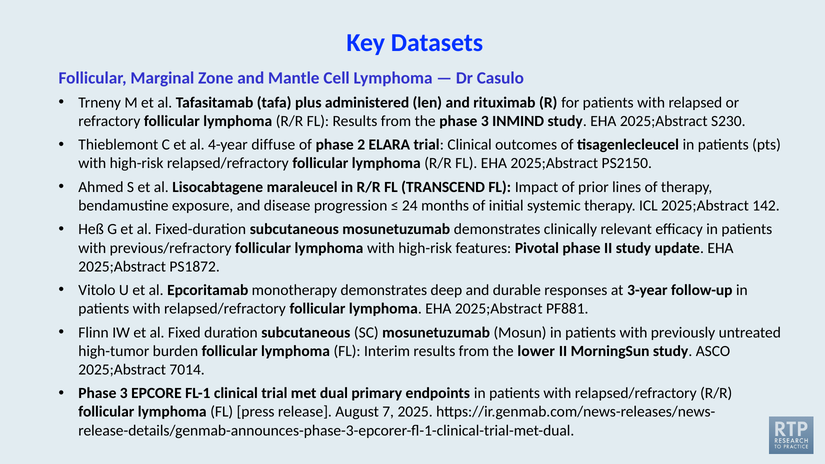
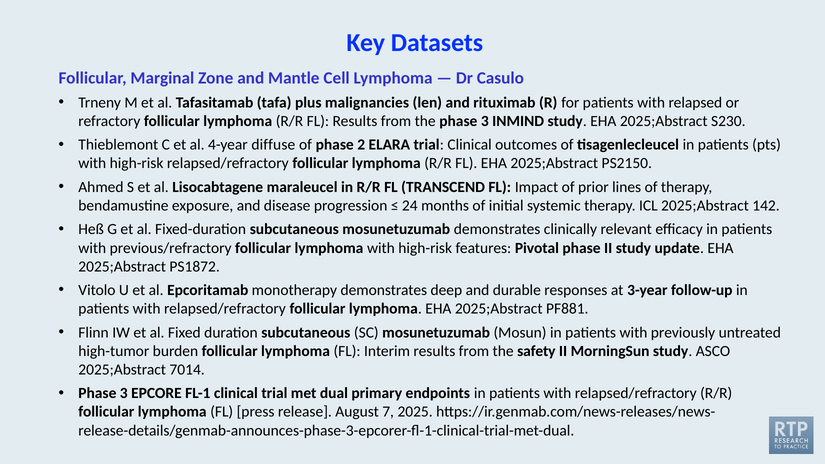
administered: administered -> malignancies
lower: lower -> safety
